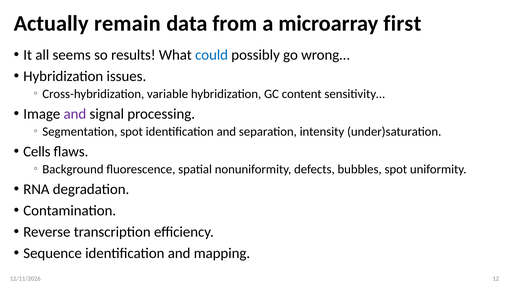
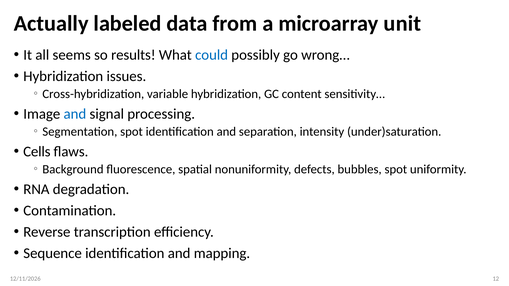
remain: remain -> labeled
first: first -> unit
and at (75, 114) colour: purple -> blue
